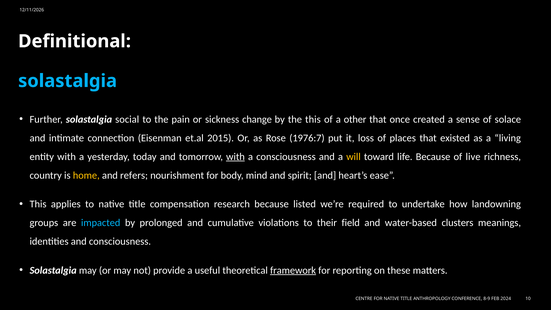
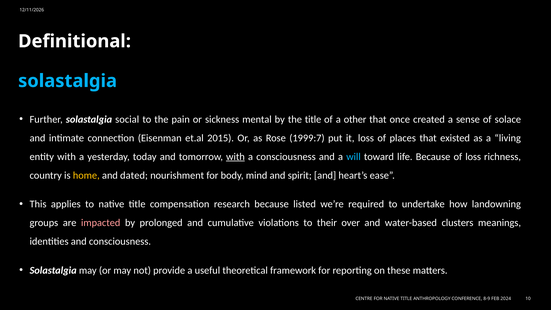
change: change -> mental
the this: this -> title
1976:7: 1976:7 -> 1999:7
will colour: yellow -> light blue
of live: live -> loss
refers: refers -> dated
impacted colour: light blue -> pink
field: field -> over
framework underline: present -> none
